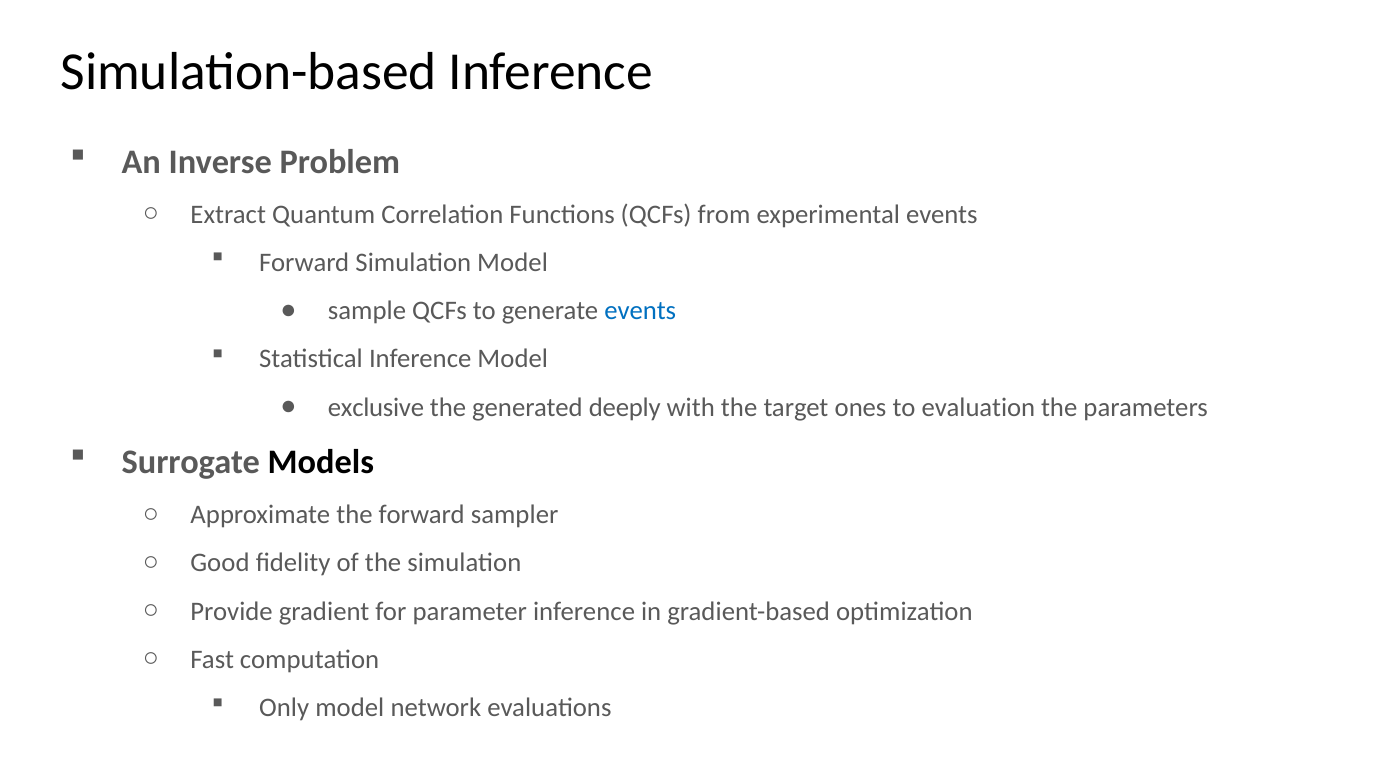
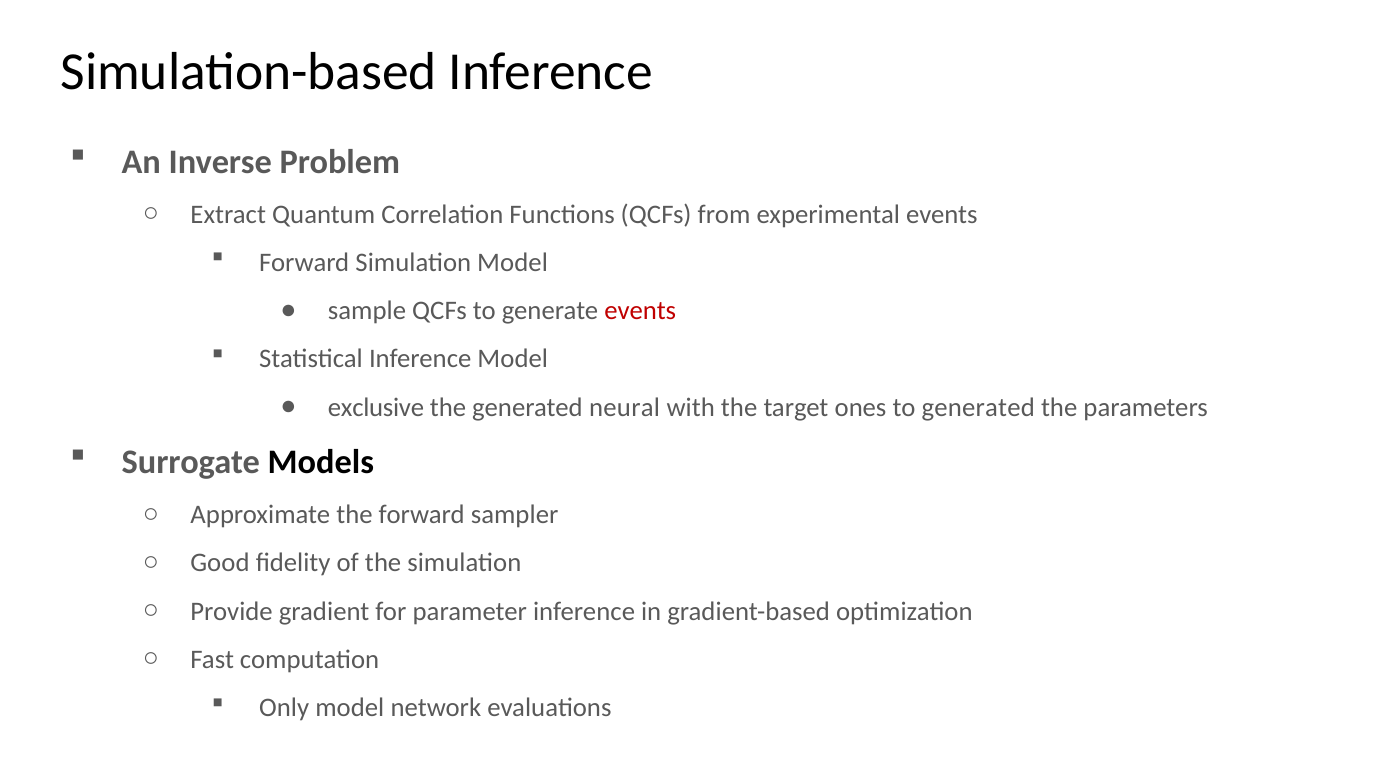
events at (640, 311) colour: blue -> red
deeply: deeply -> neural
to evaluation: evaluation -> generated
